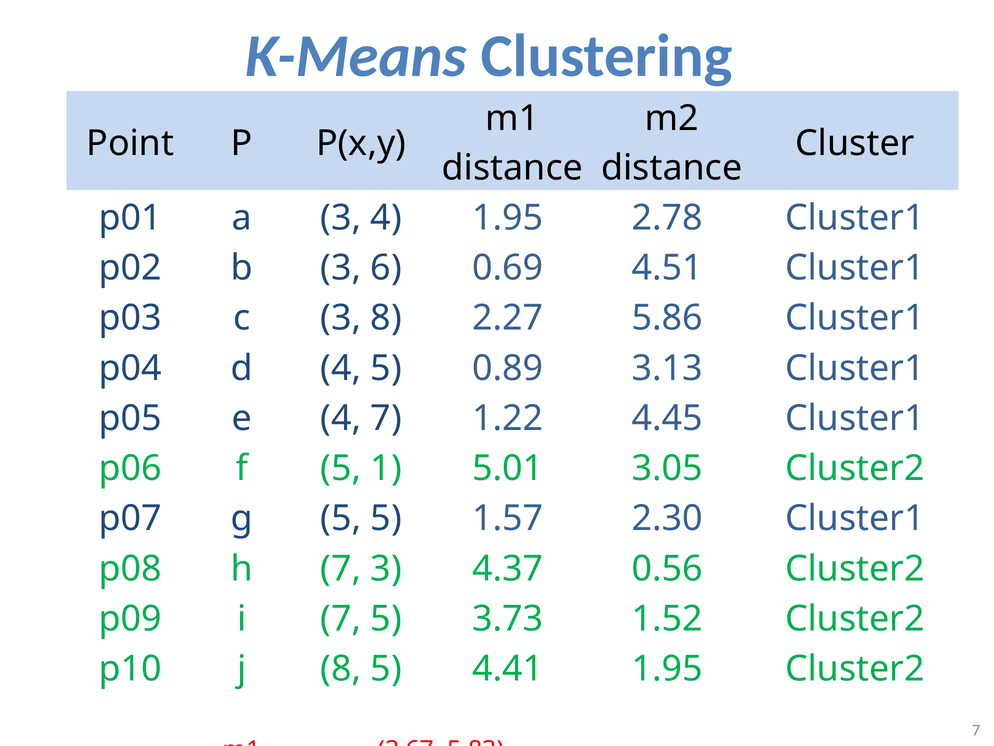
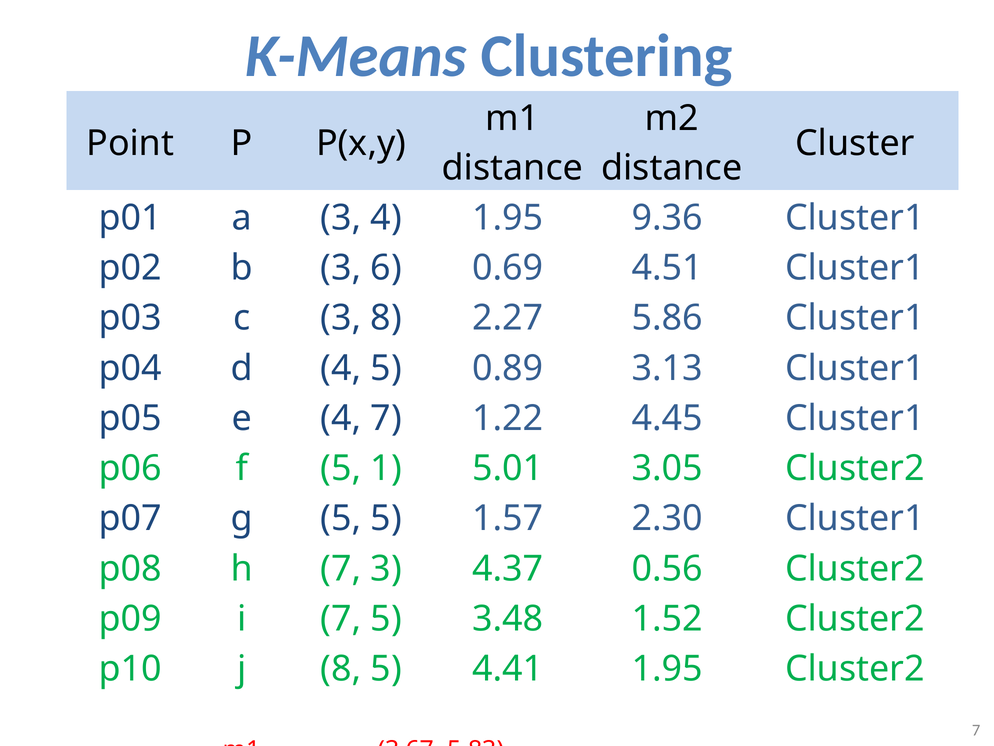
2.78: 2.78 -> 9.36
3.73: 3.73 -> 3.48
